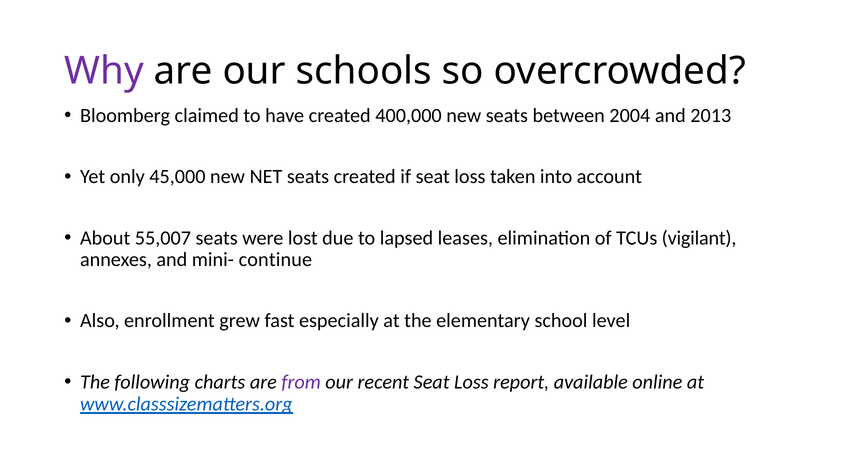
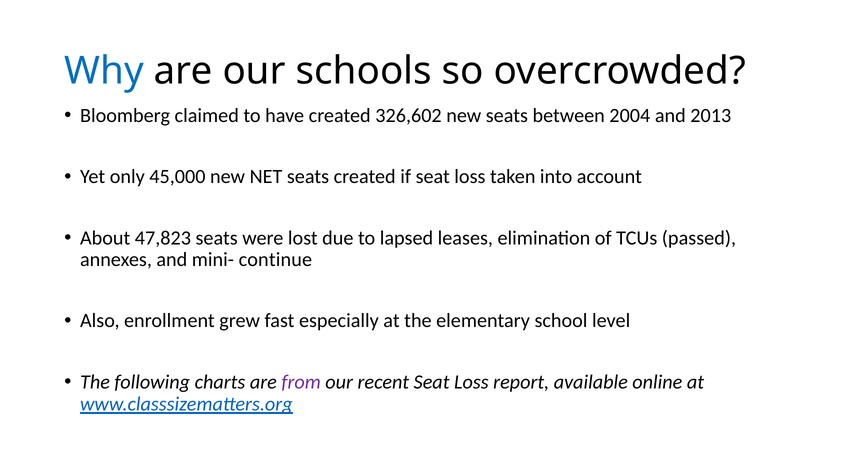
Why colour: purple -> blue
400,000: 400,000 -> 326,602
55,007: 55,007 -> 47,823
vigilant: vigilant -> passed
